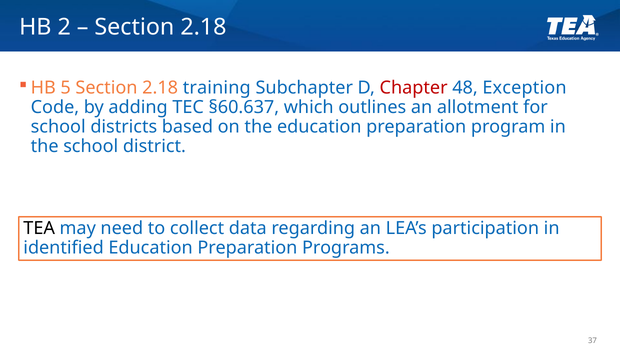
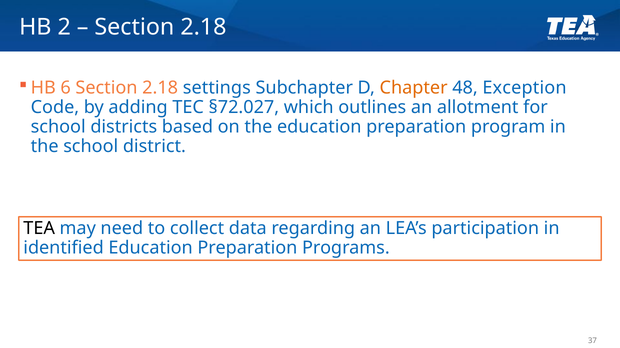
5: 5 -> 6
training: training -> settings
Chapter colour: red -> orange
§60.637: §60.637 -> §72.027
